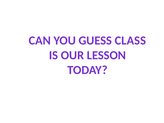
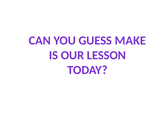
CLASS: CLASS -> MAKE
